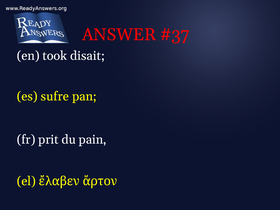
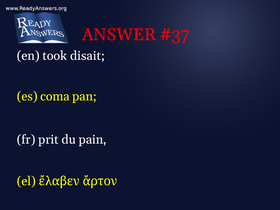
sufre: sufre -> coma
